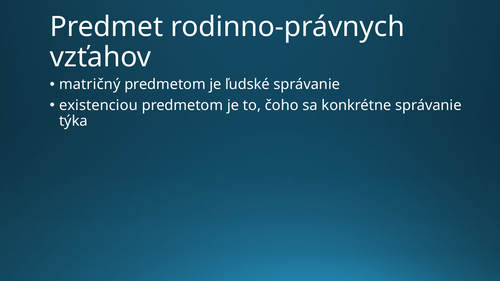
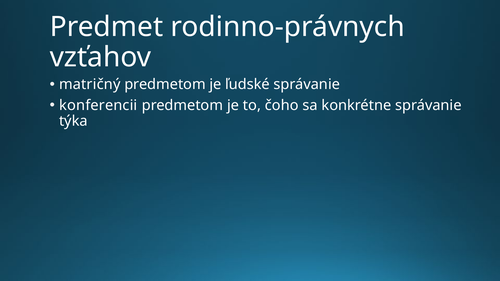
existenciou: existenciou -> konferencii
